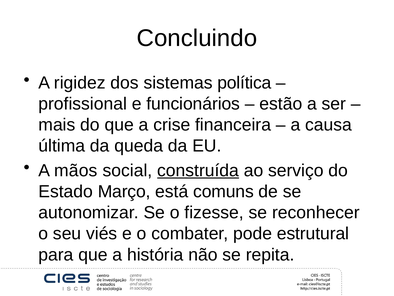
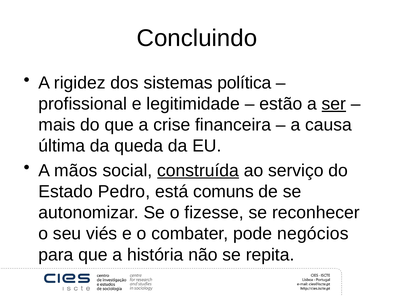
funcionários: funcionários -> legitimidade
ser underline: none -> present
Março: Março -> Pedro
estrutural: estrutural -> negócios
